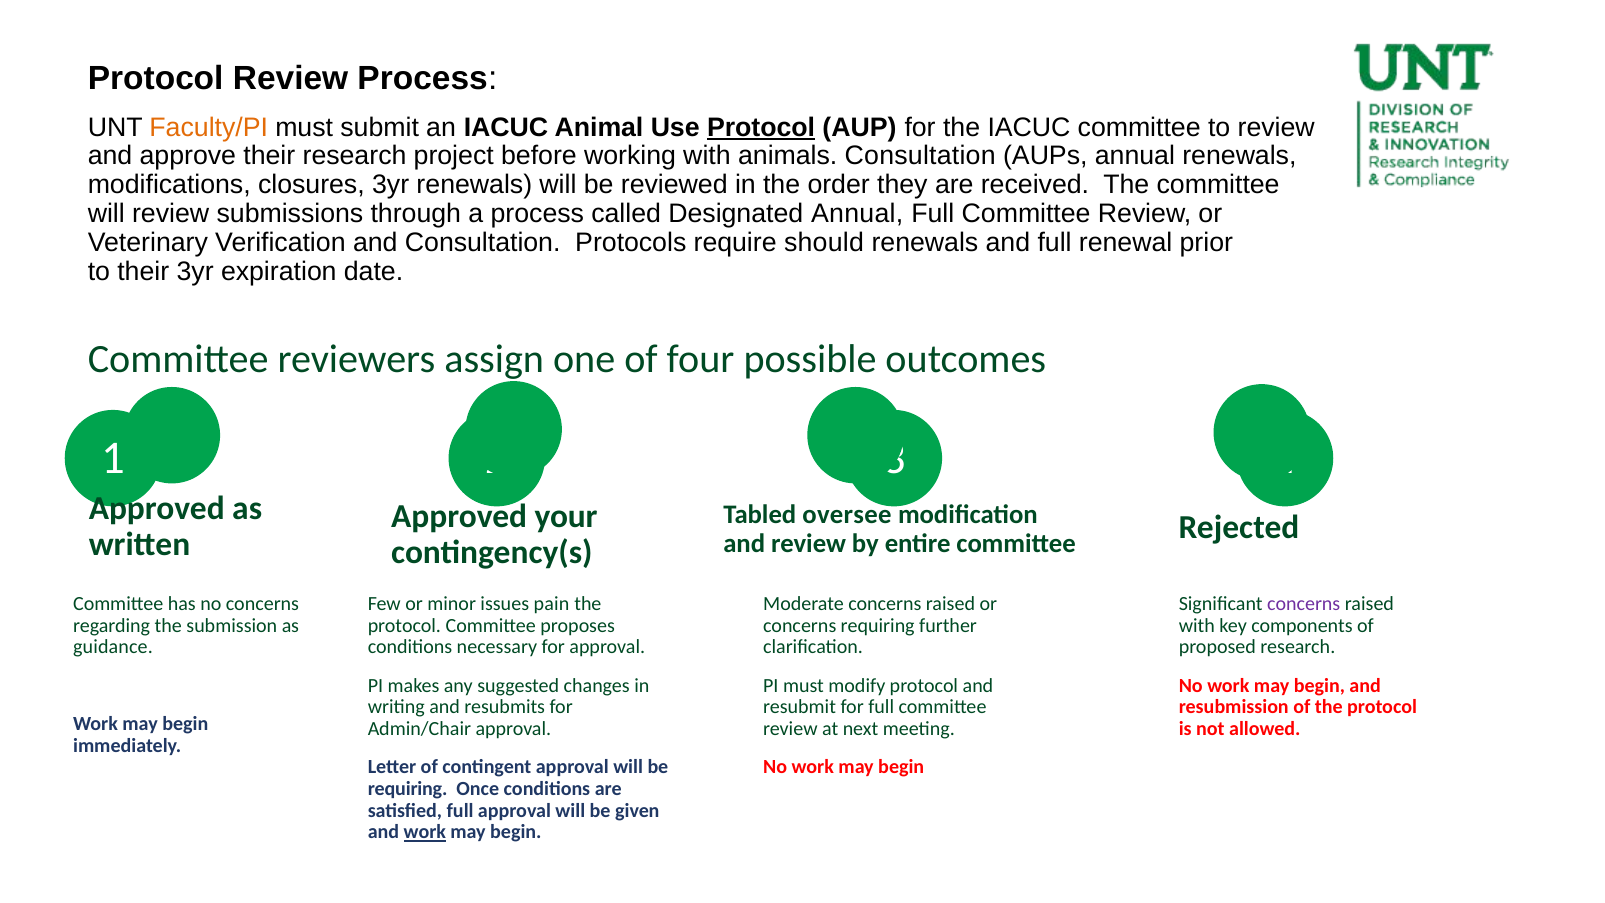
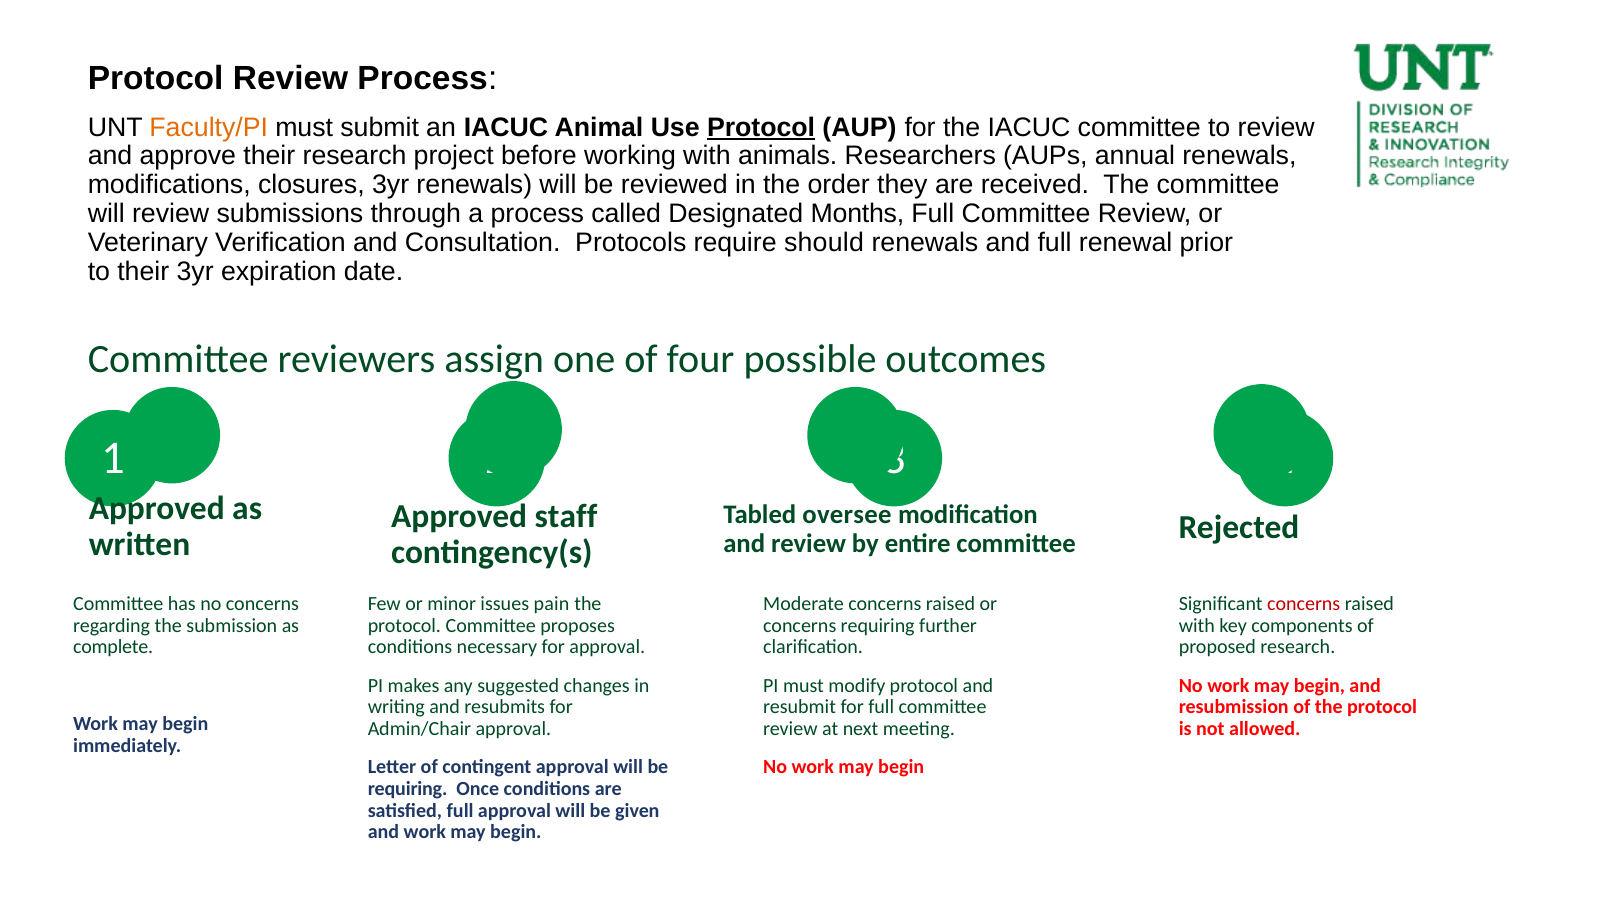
animals Consultation: Consultation -> Researchers
Designated Annual: Annual -> Months
your: your -> staff
concerns at (1304, 604) colour: purple -> red
guidance: guidance -> complete
work at (425, 832) underline: present -> none
